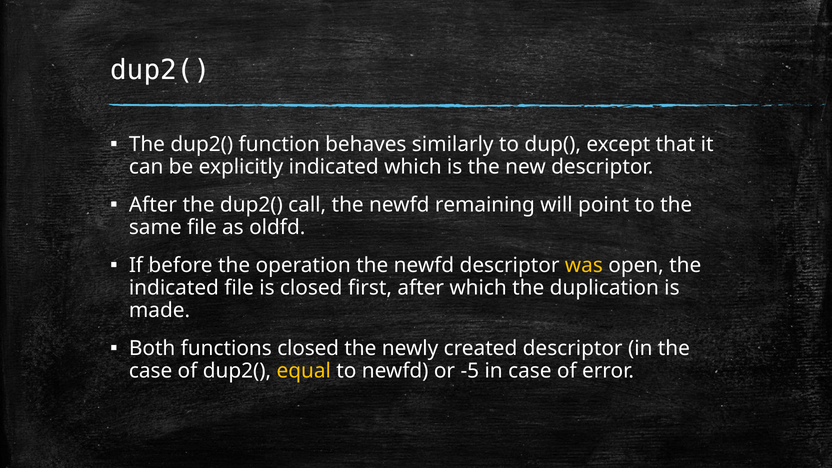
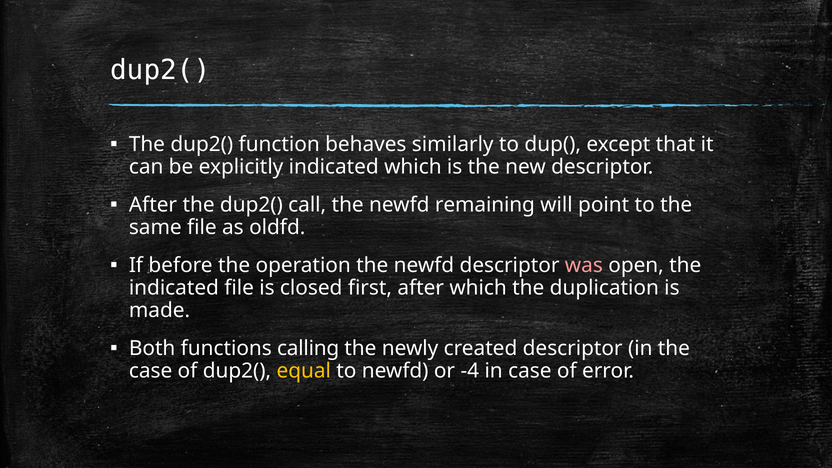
was colour: yellow -> pink
functions closed: closed -> calling
-5: -5 -> -4
